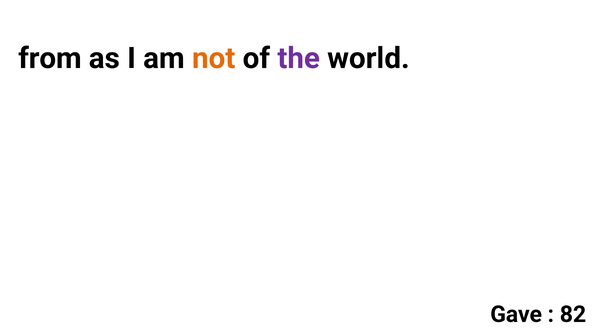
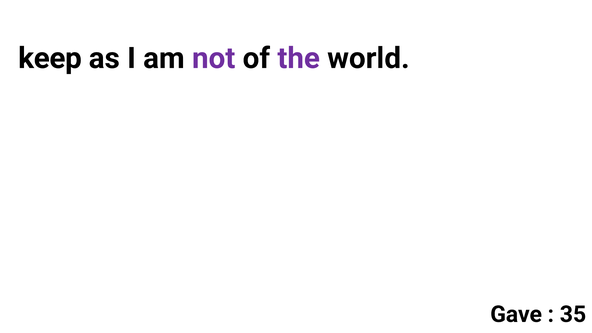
from: from -> keep
not colour: orange -> purple
82: 82 -> 35
